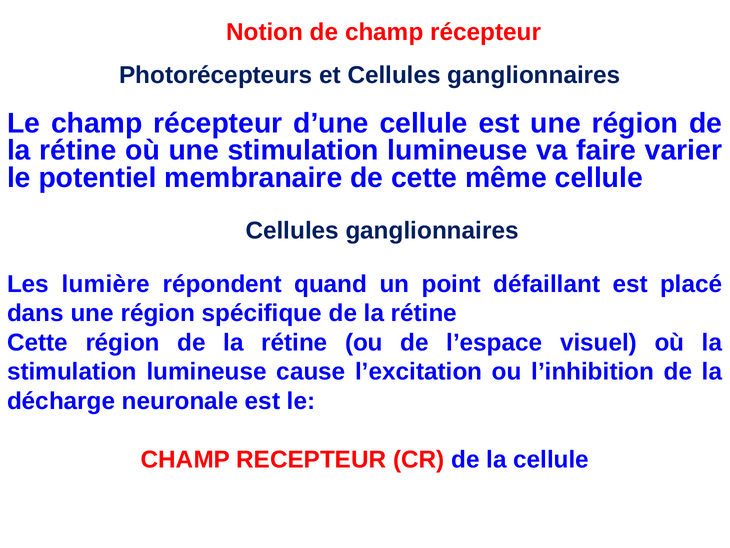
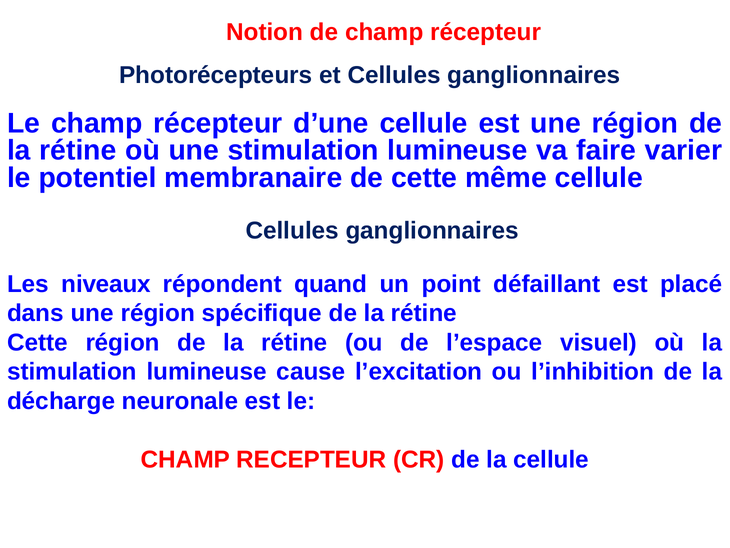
lumière: lumière -> niveaux
